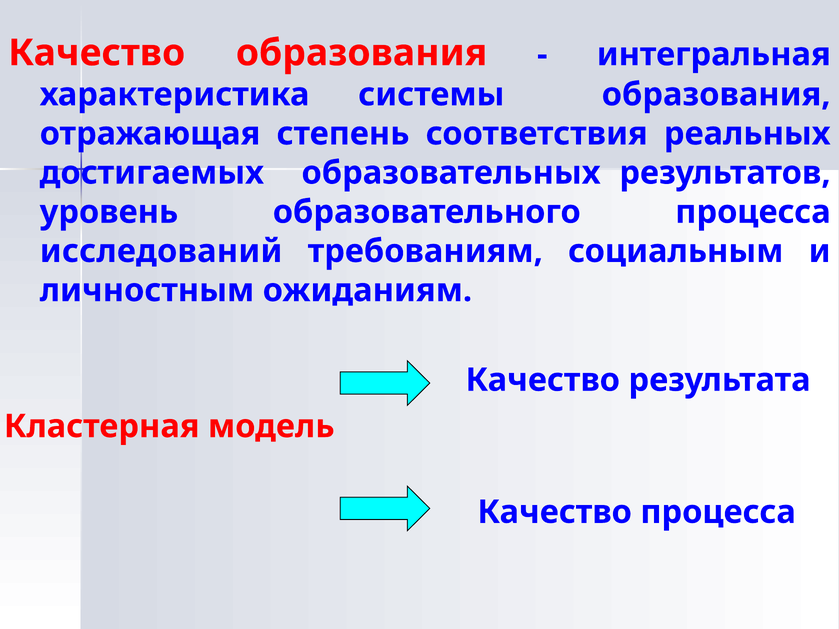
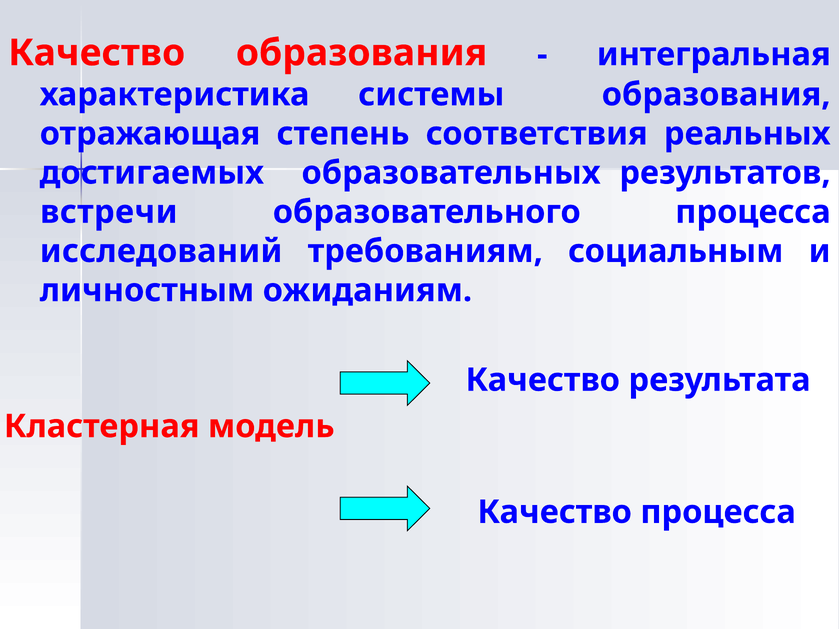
уровень: уровень -> встречи
